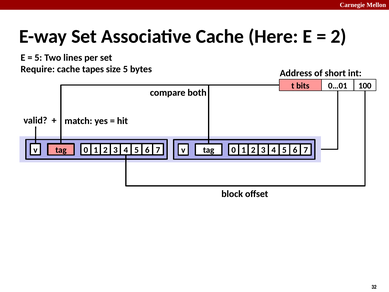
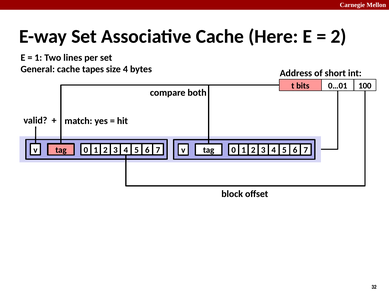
5 at (38, 58): 5 -> 1
Require: Require -> General
size 5: 5 -> 4
